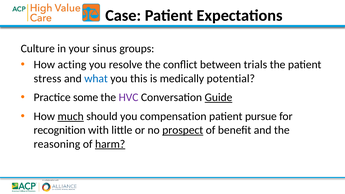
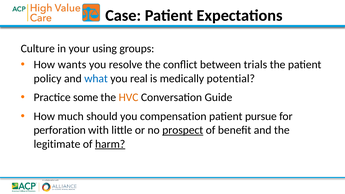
sinus: sinus -> using
acting: acting -> wants
stress: stress -> policy
this: this -> real
HVC colour: purple -> orange
Guide underline: present -> none
much underline: present -> none
recognition: recognition -> perforation
reasoning: reasoning -> legitimate
